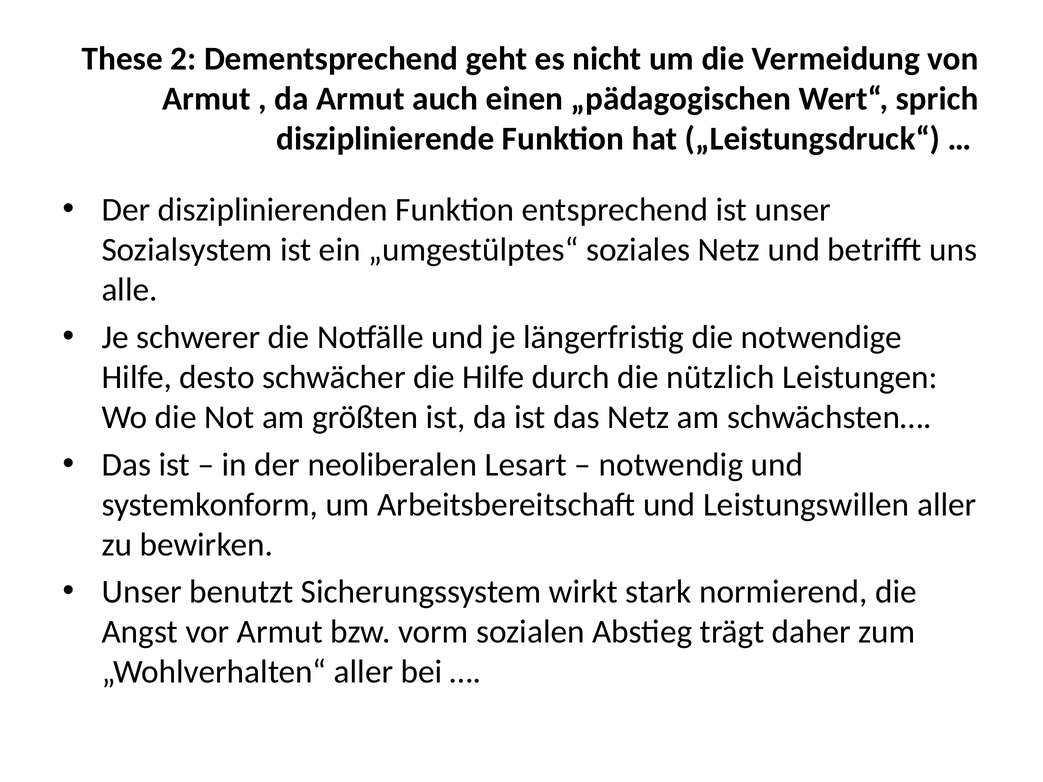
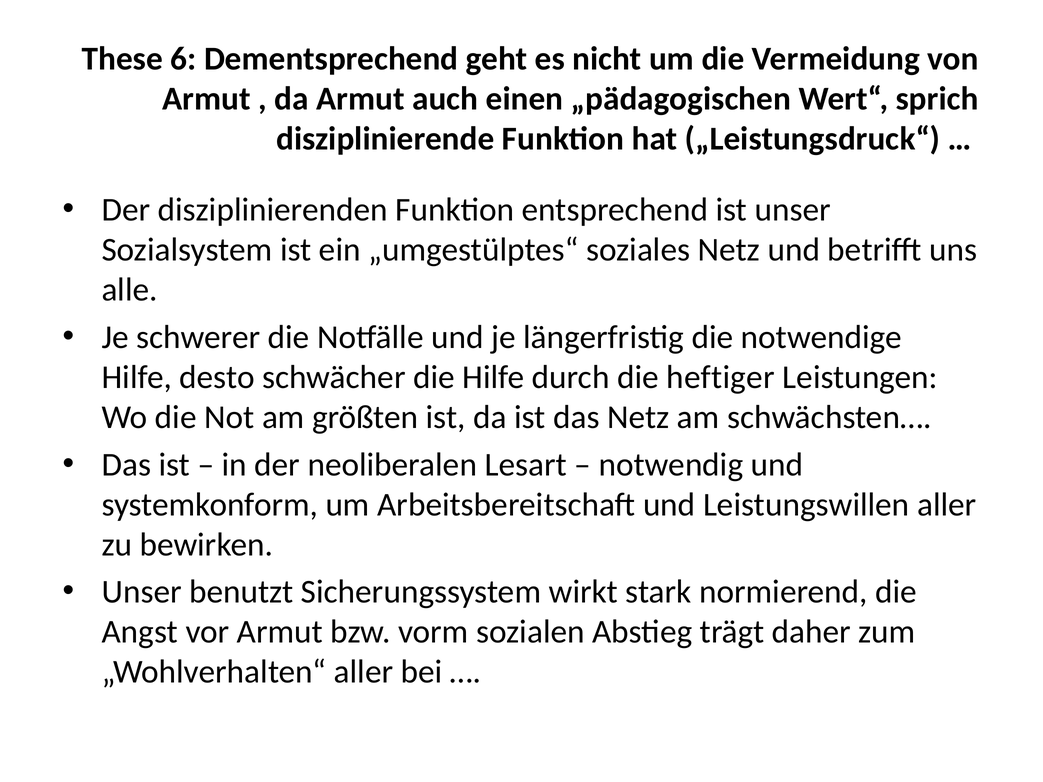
2: 2 -> 6
nützlich: nützlich -> heftiger
